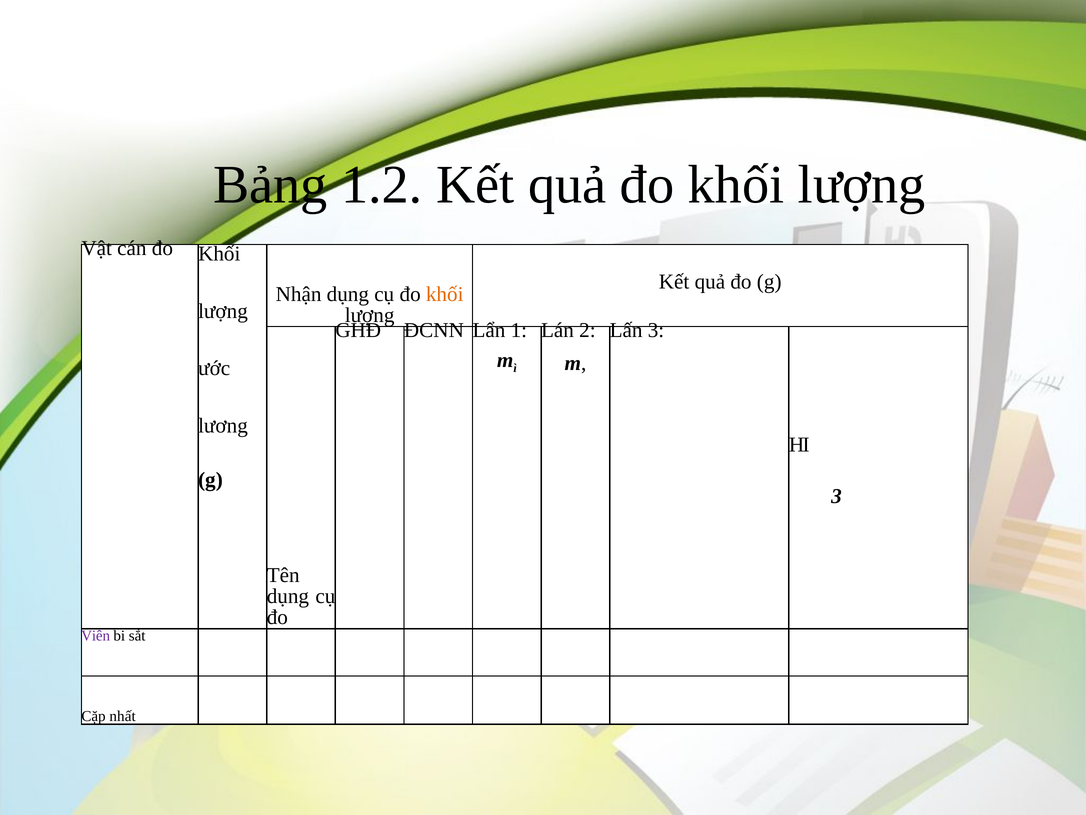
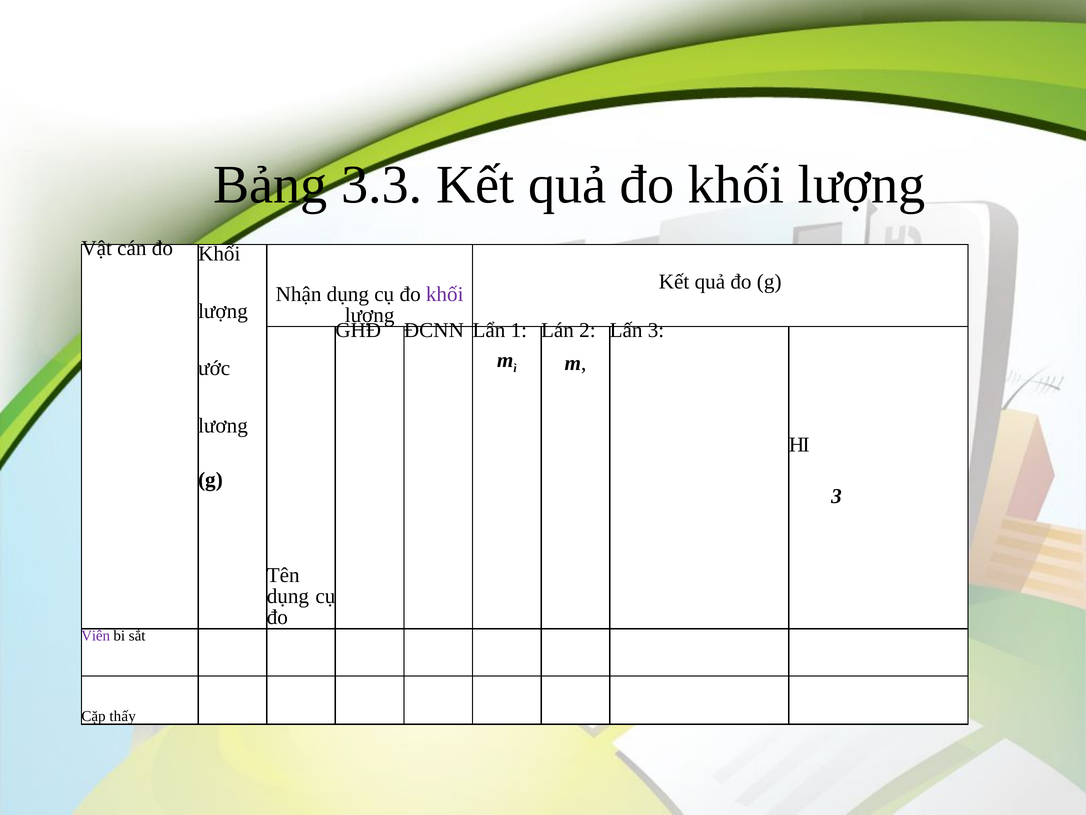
1.2: 1.2 -> 3.3
khối at (445, 294) colour: orange -> purple
nhất: nhất -> thấy
